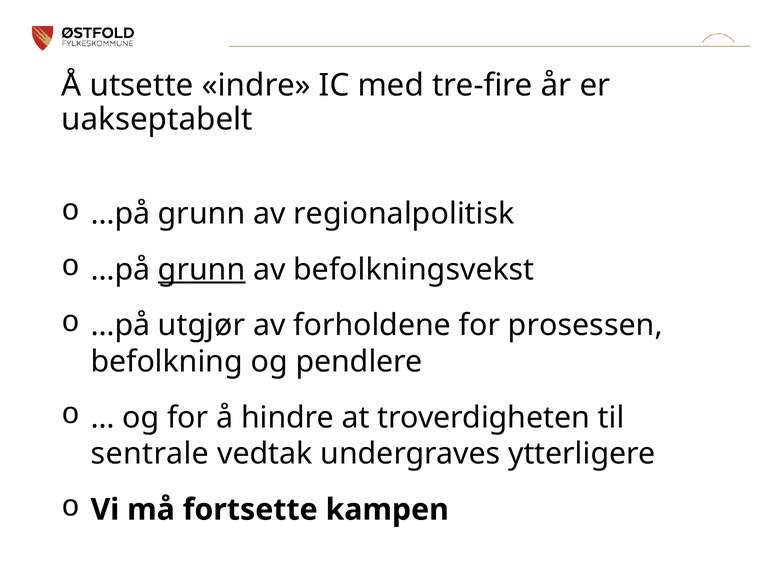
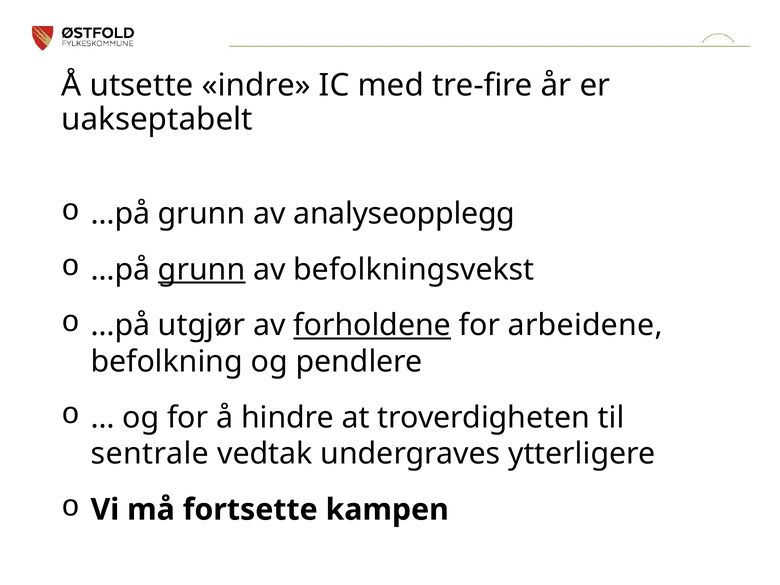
regionalpolitisk: regionalpolitisk -> analyseopplegg
forholdene underline: none -> present
prosessen: prosessen -> arbeidene
